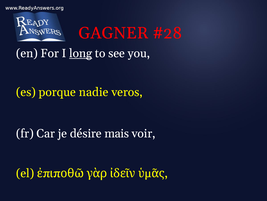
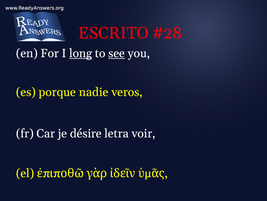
GAGNER: GAGNER -> ESCRITO
see underline: none -> present
mais: mais -> letra
